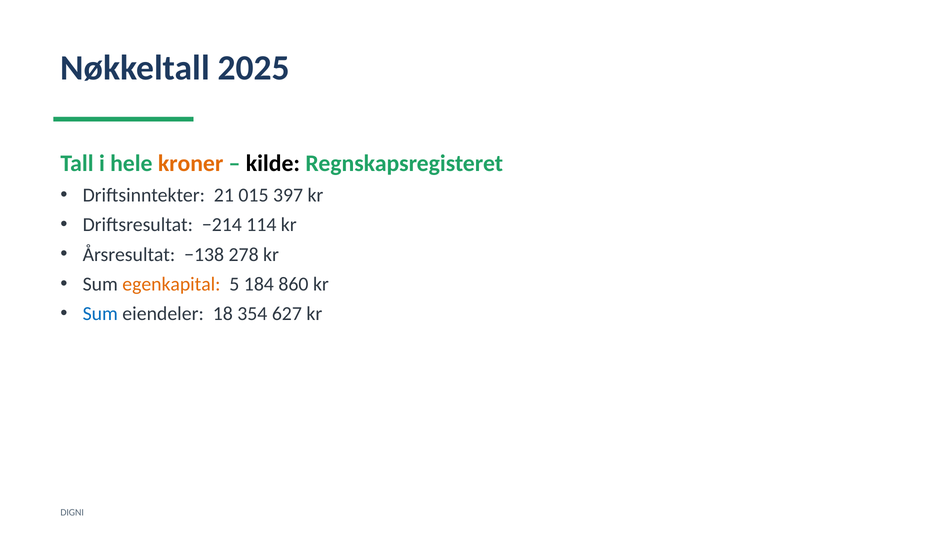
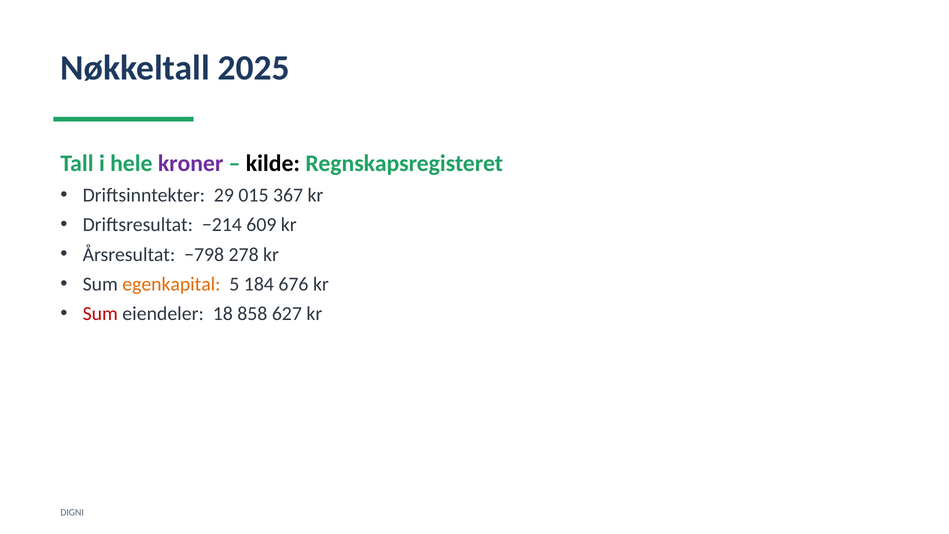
kroner colour: orange -> purple
21: 21 -> 29
397: 397 -> 367
114: 114 -> 609
−138: −138 -> −798
860: 860 -> 676
Sum at (100, 314) colour: blue -> red
354: 354 -> 858
